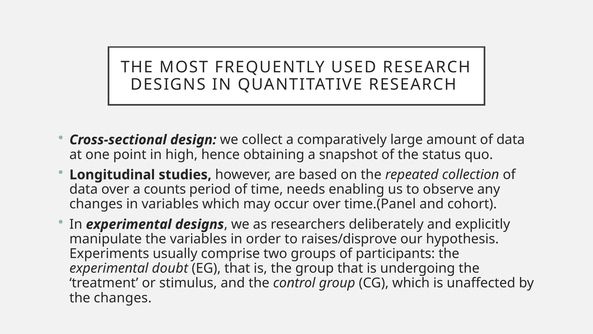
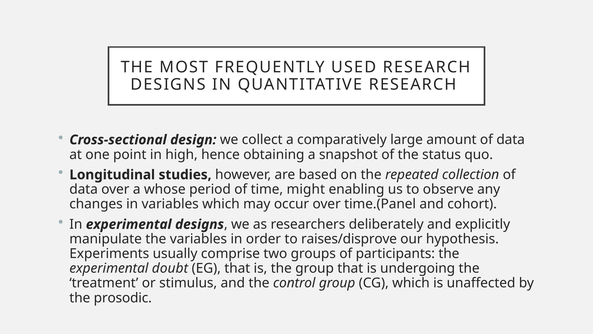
counts: counts -> whose
needs: needs -> might
the changes: changes -> prosodic
